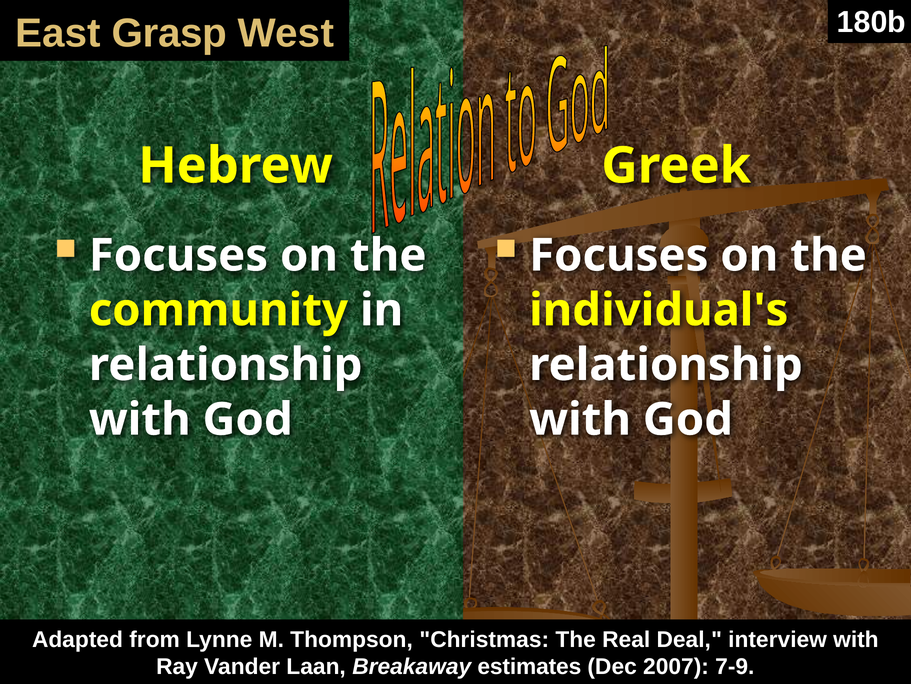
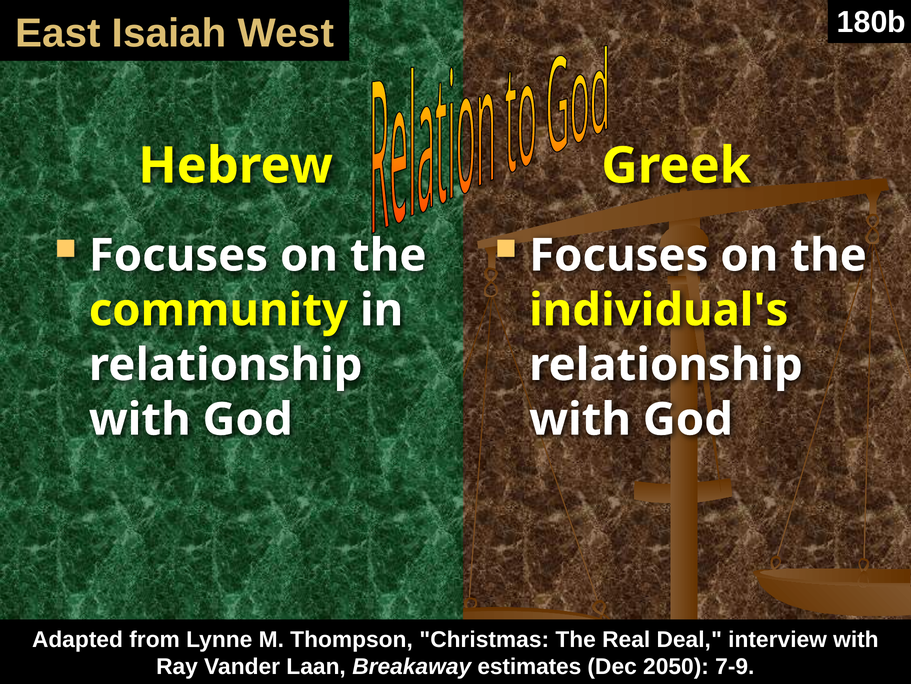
Grasp: Grasp -> Isaiah
2007: 2007 -> 2050
